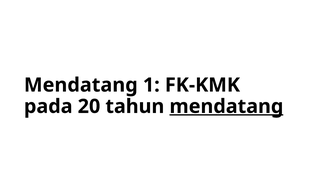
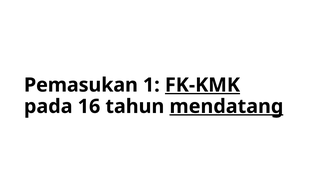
Mendatang at (81, 85): Mendatang -> Pemasukan
FK-KMK underline: none -> present
20: 20 -> 16
